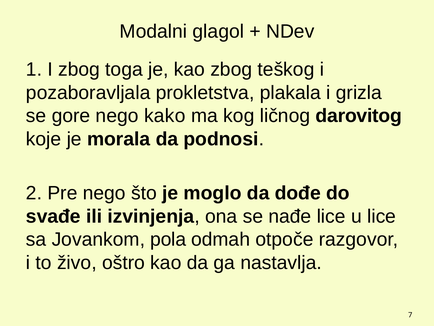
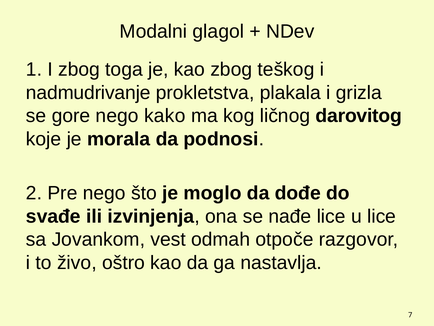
pozaboravljala: pozaboravljala -> nadmudrivanje
pola: pola -> vest
